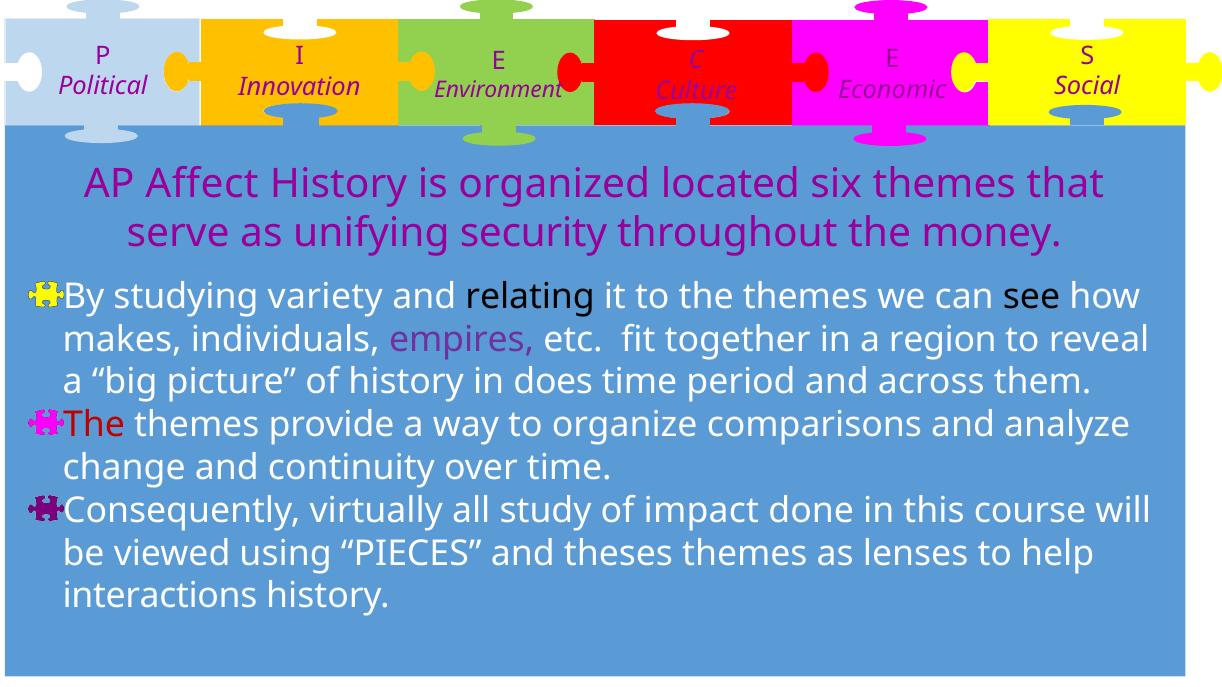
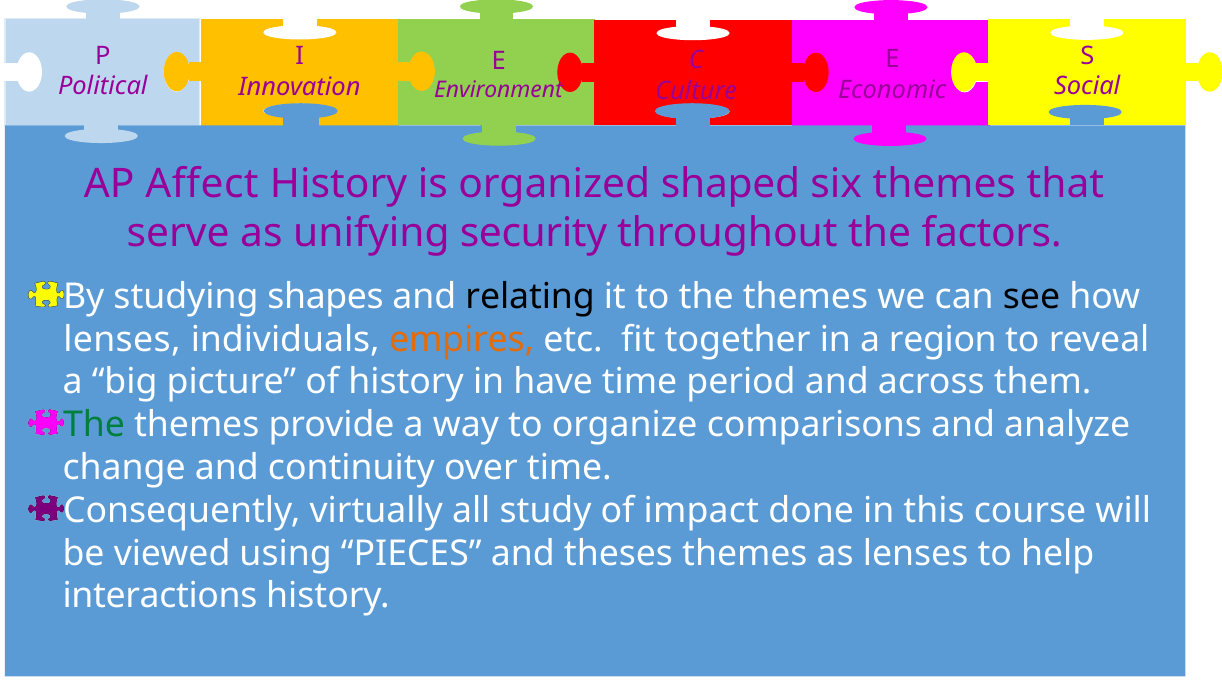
located: located -> shaped
money: money -> factors
variety: variety -> shapes
makes at (122, 340): makes -> lenses
empires colour: purple -> orange
does: does -> have
The at (94, 425) colour: red -> green
